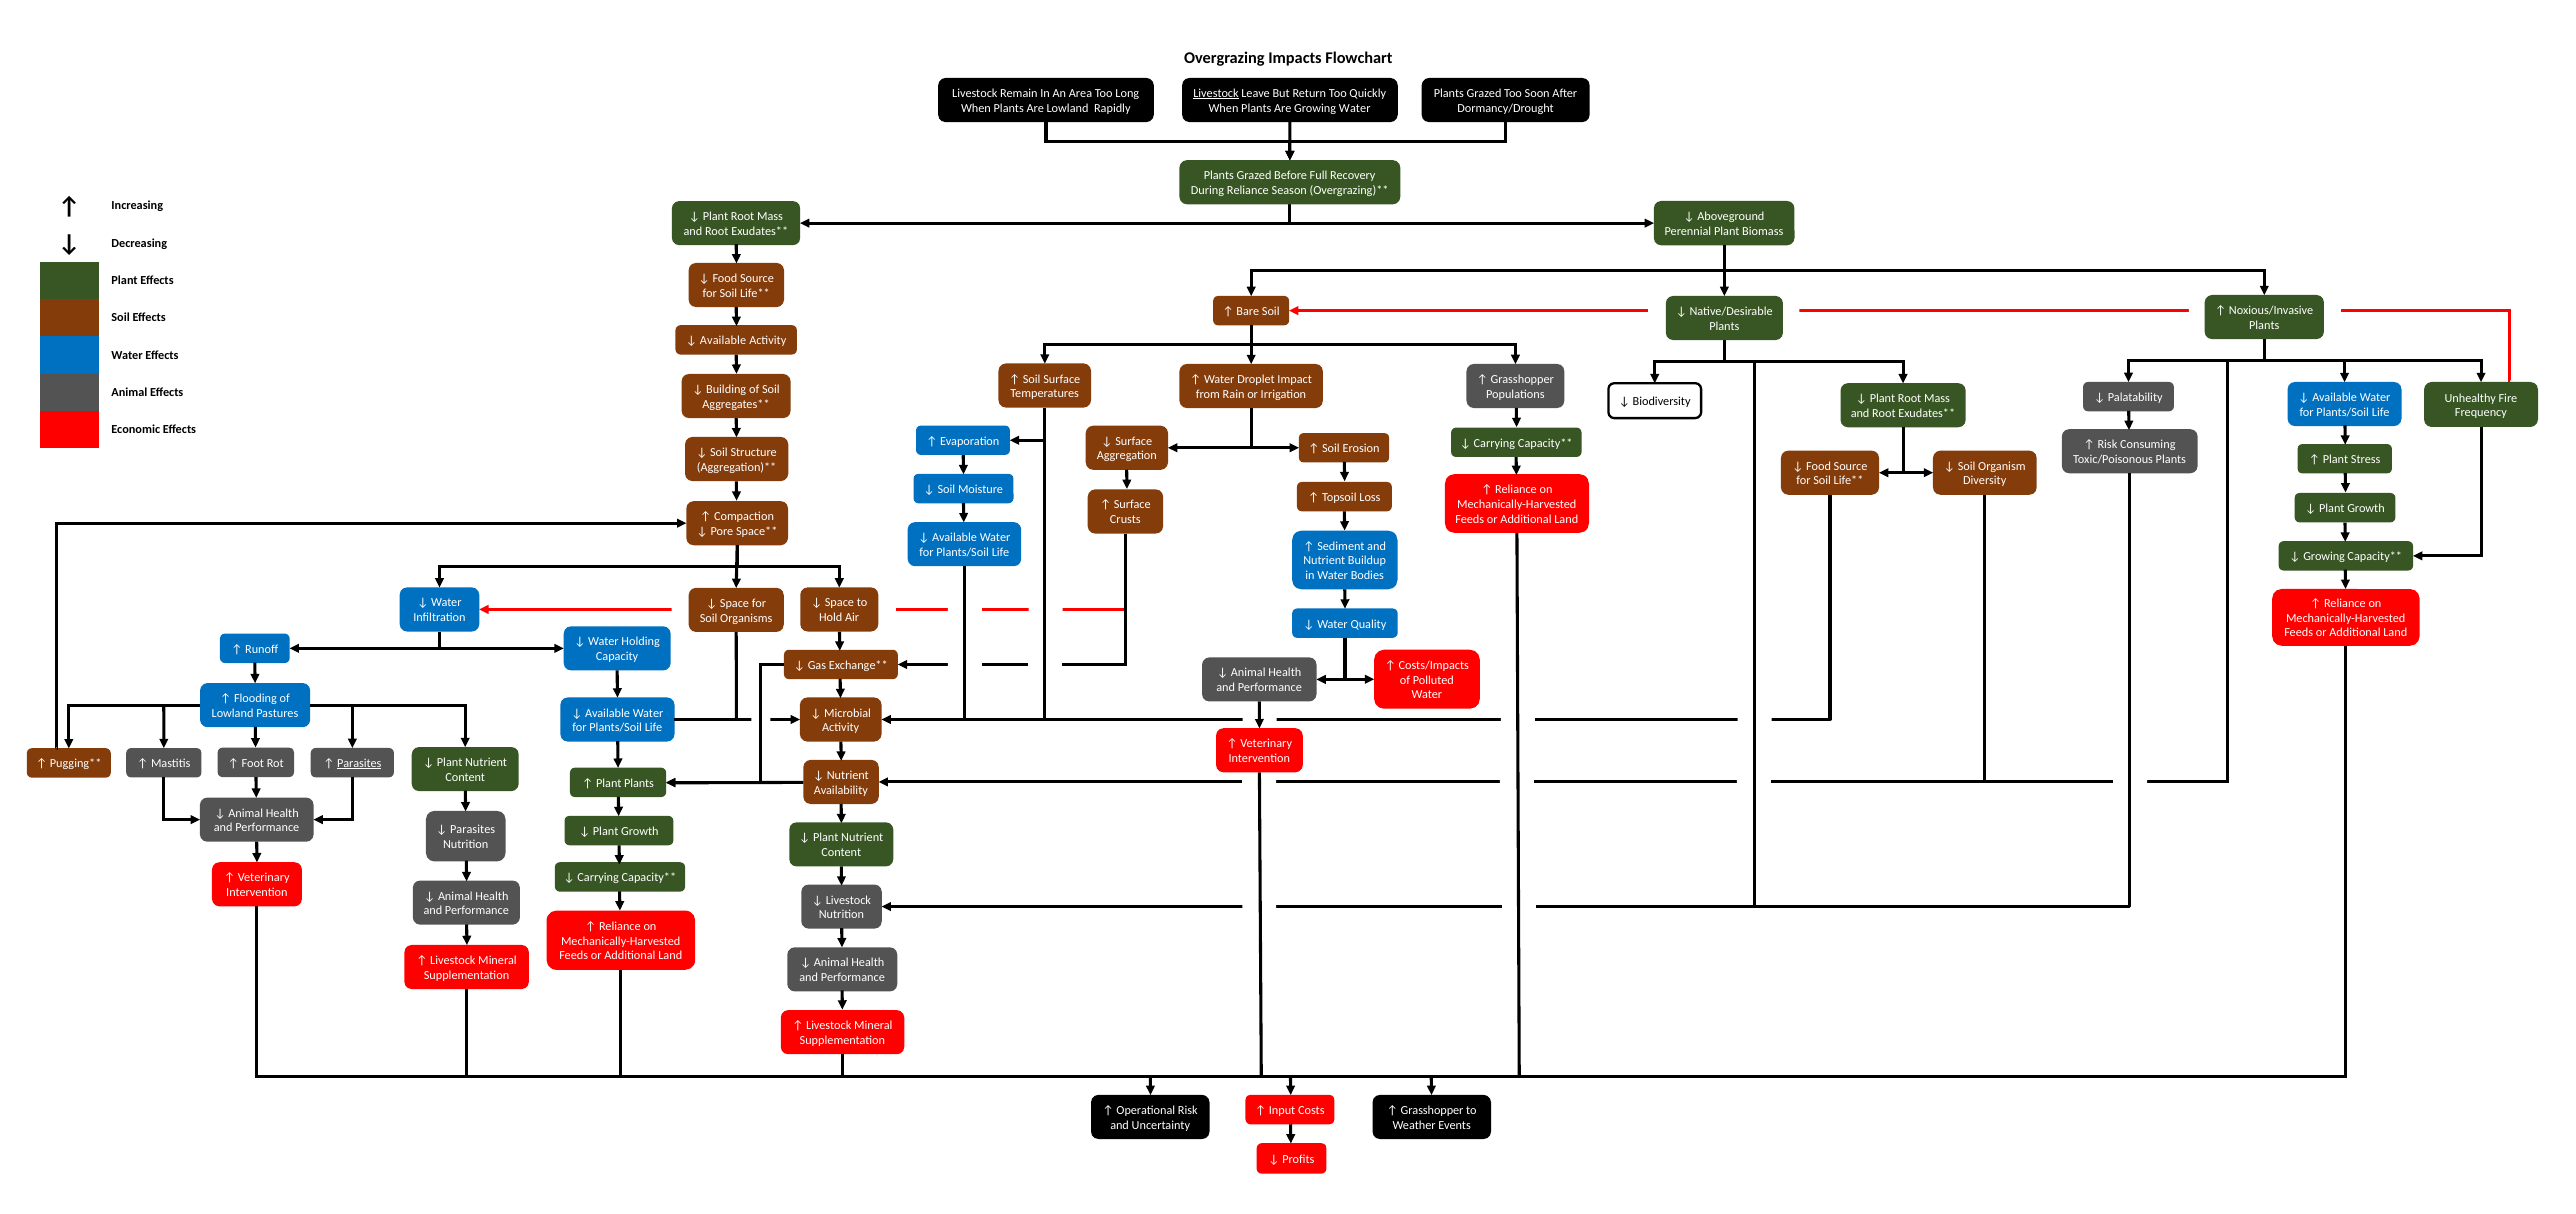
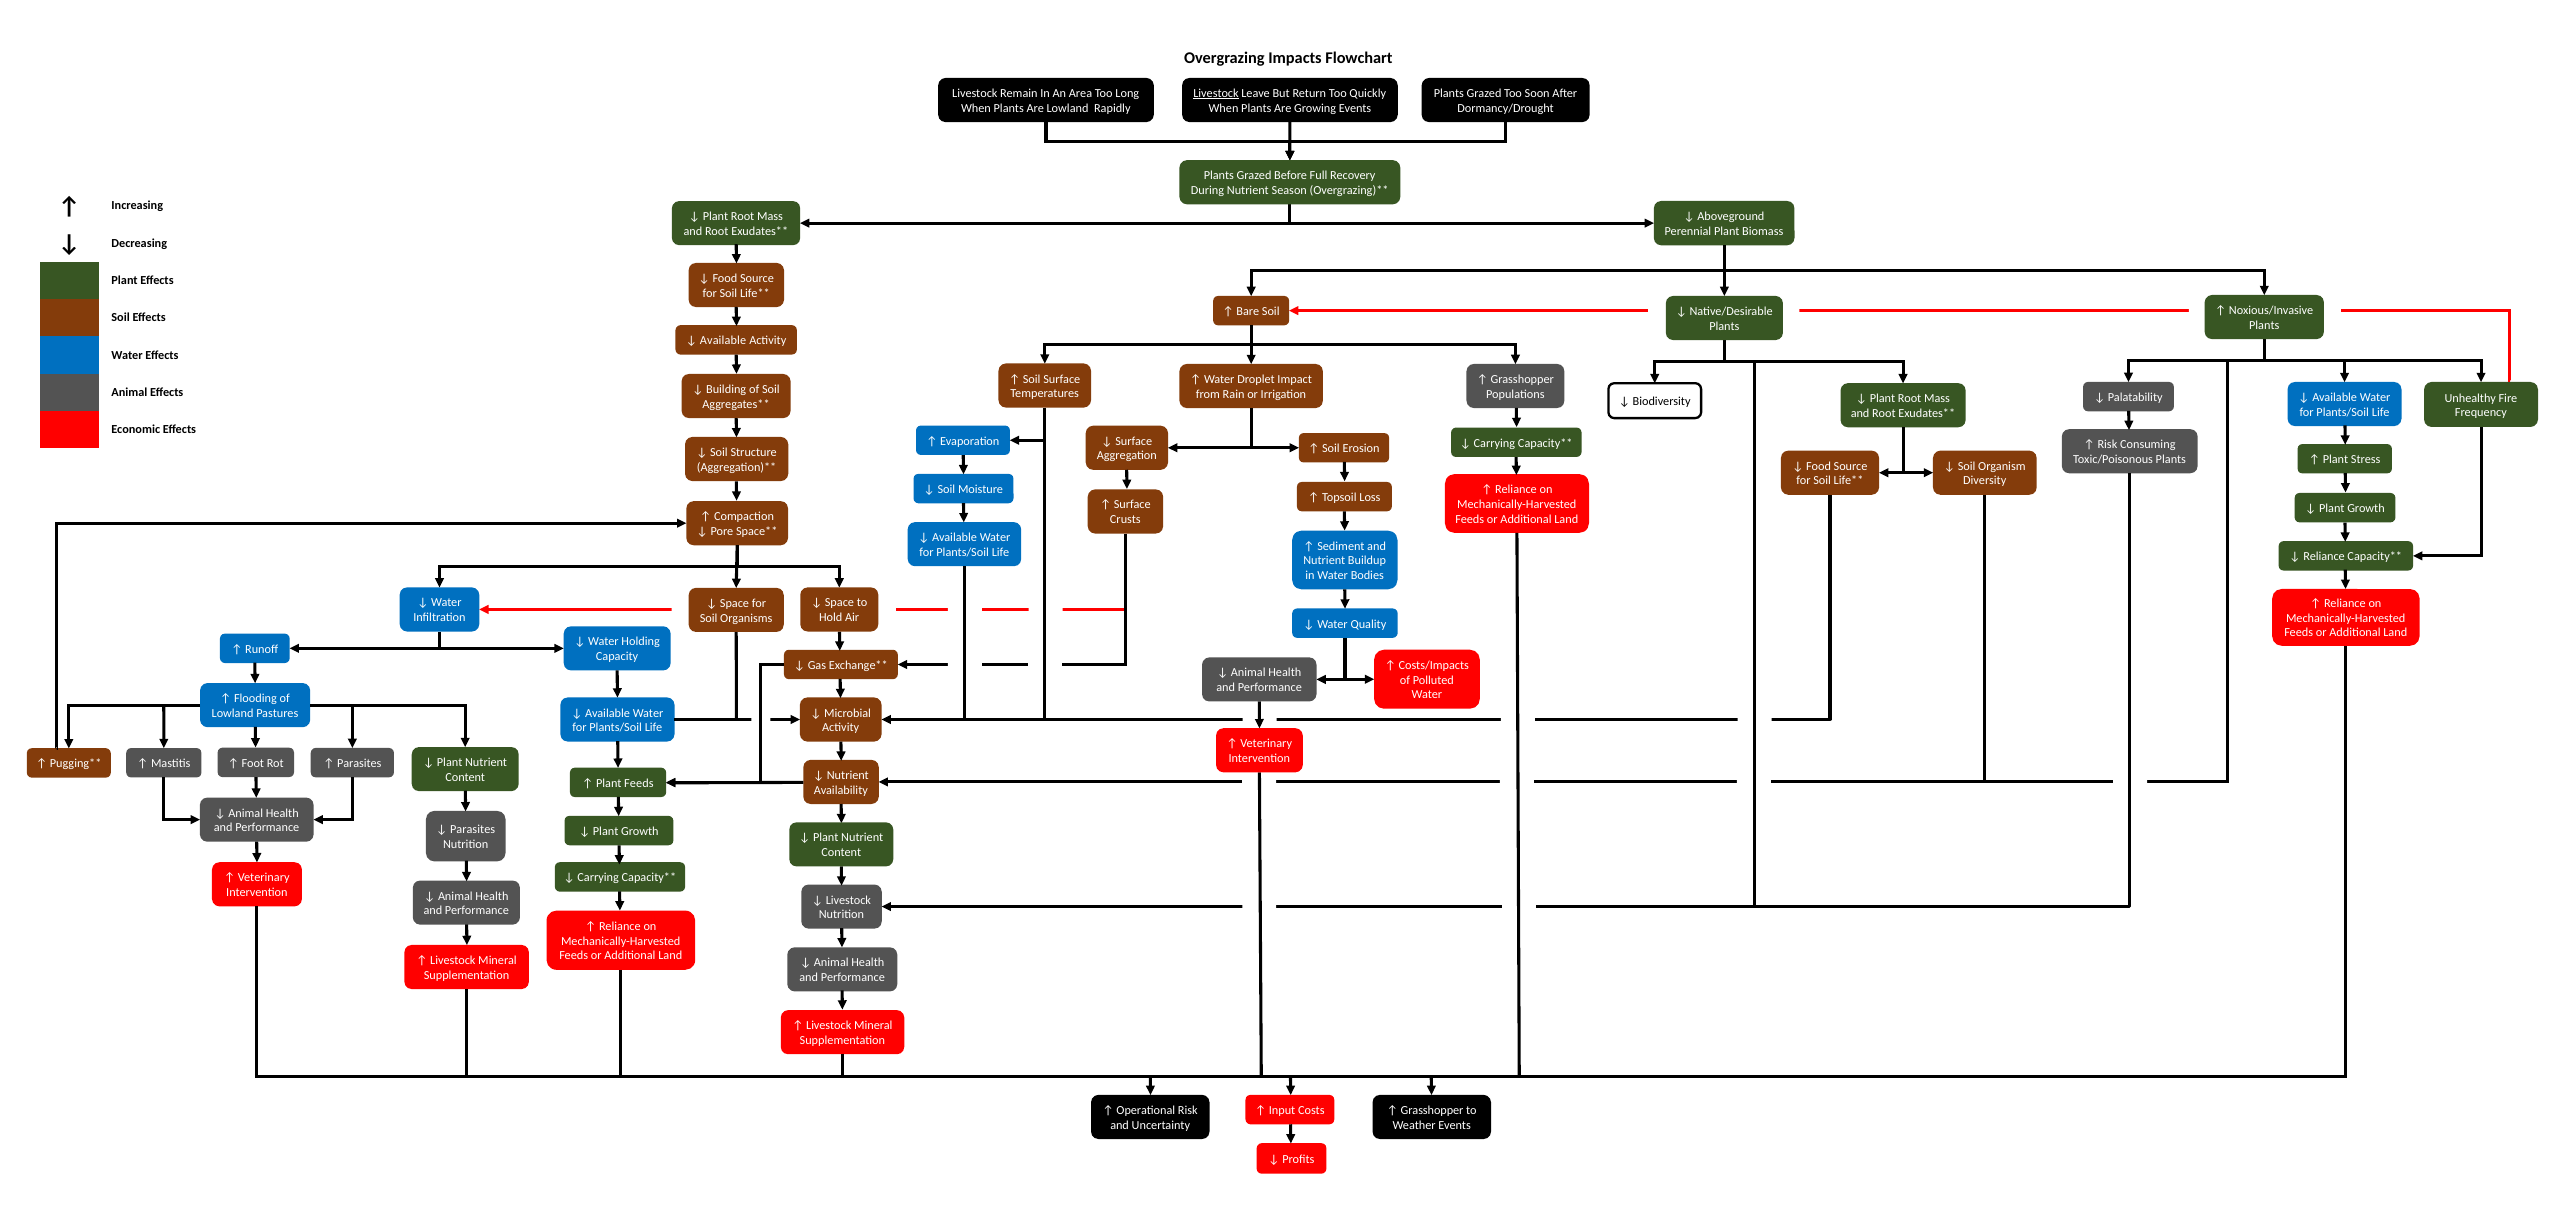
Growing Water: Water -> Events
During Reliance: Reliance -> Nutrient
Growing at (2324, 557): Growing -> Reliance
Parasites at (359, 764) underline: present -> none
Plant Plants: Plants -> Feeds
